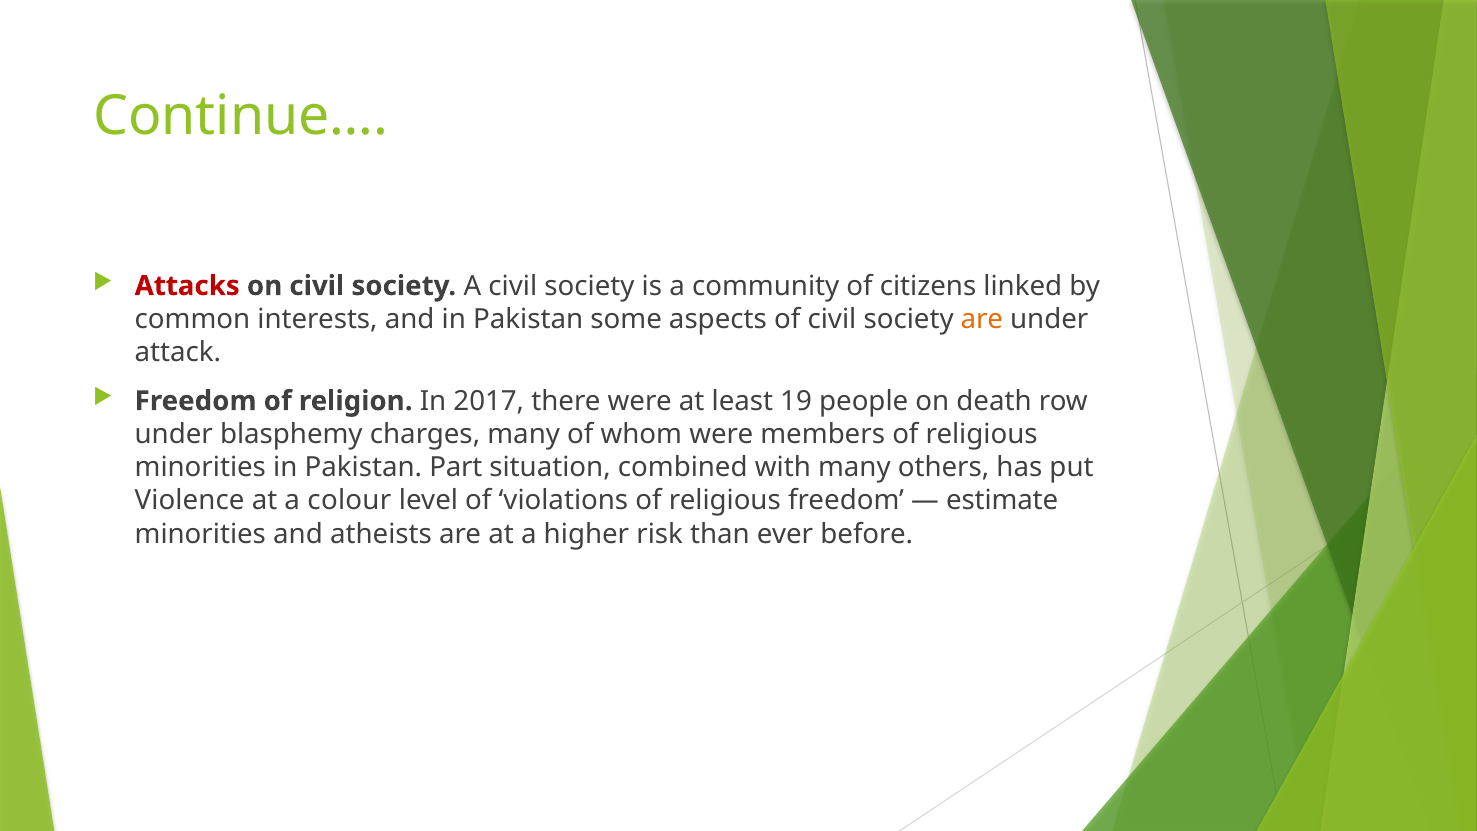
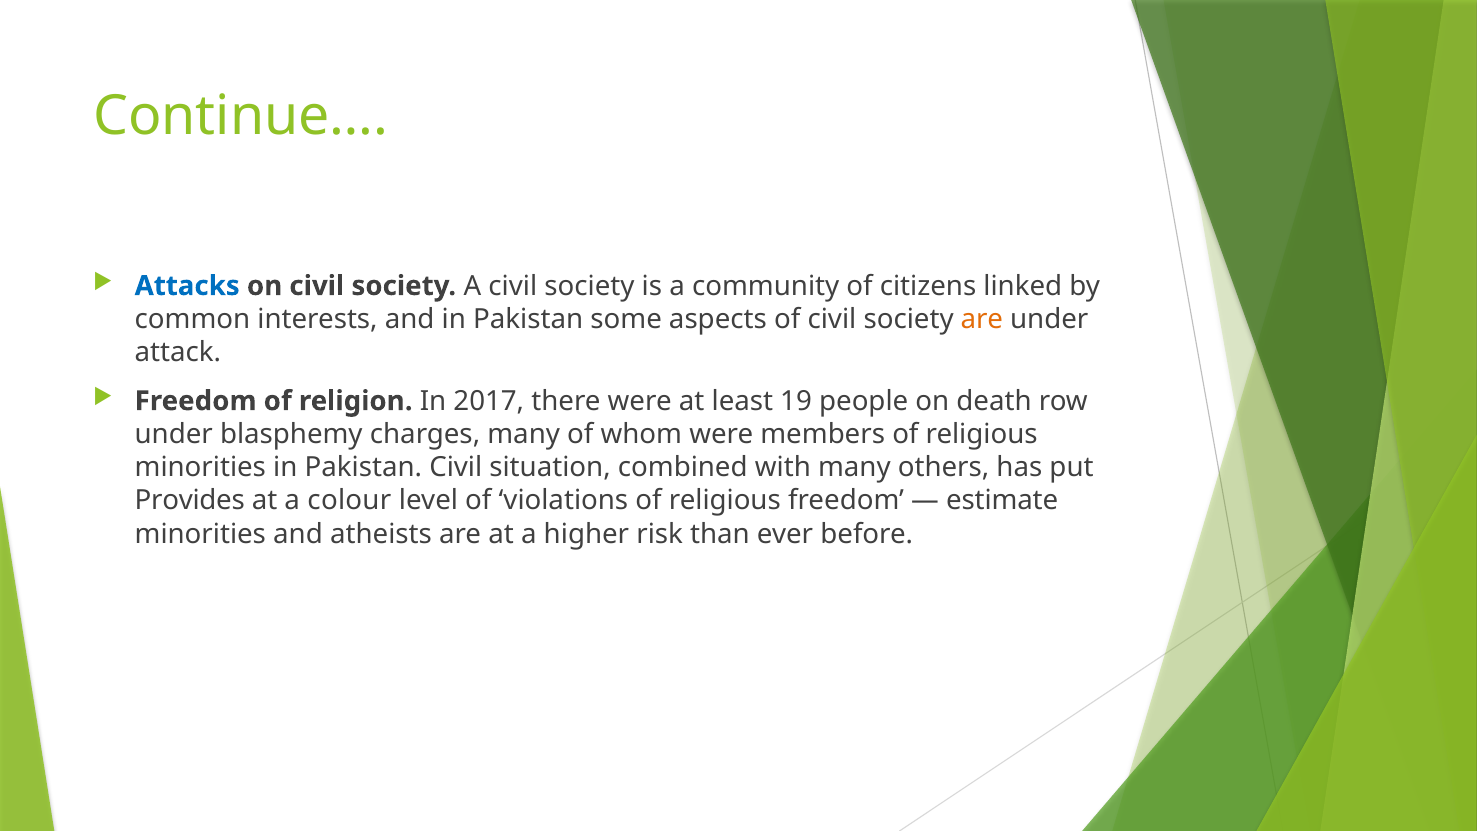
Attacks colour: red -> blue
Pakistan Part: Part -> Civil
Violence: Violence -> Provides
